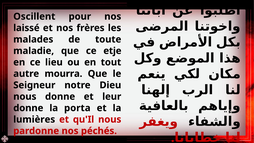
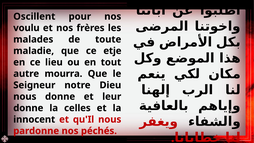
laissé: laissé -> voulu
porta: porta -> celles
lumières: lumières -> innocent
